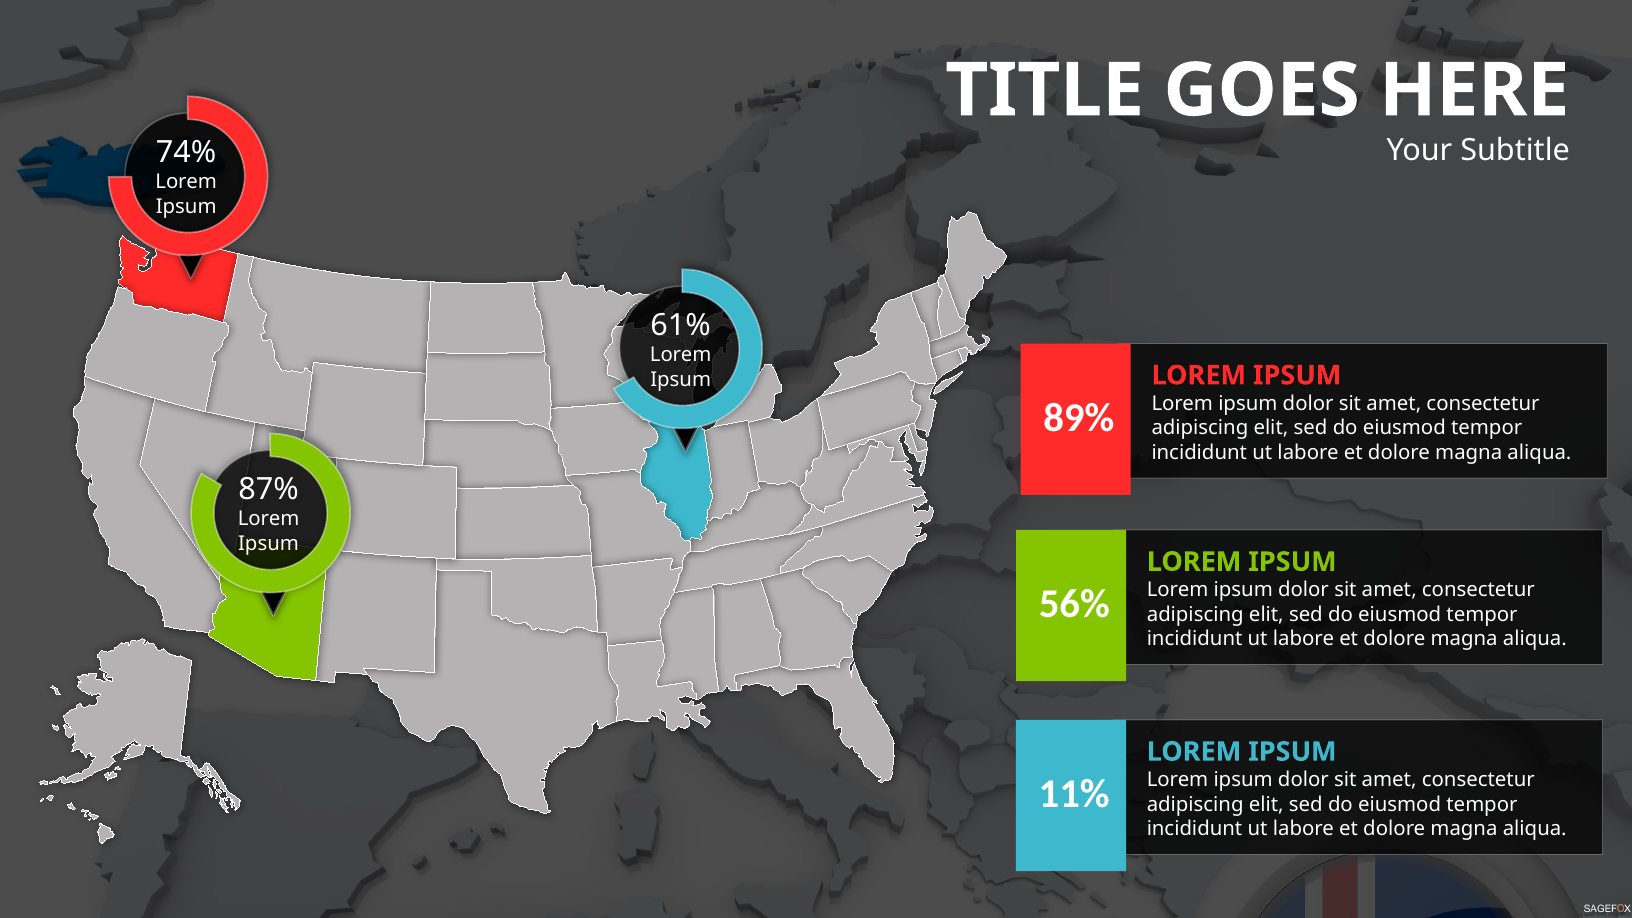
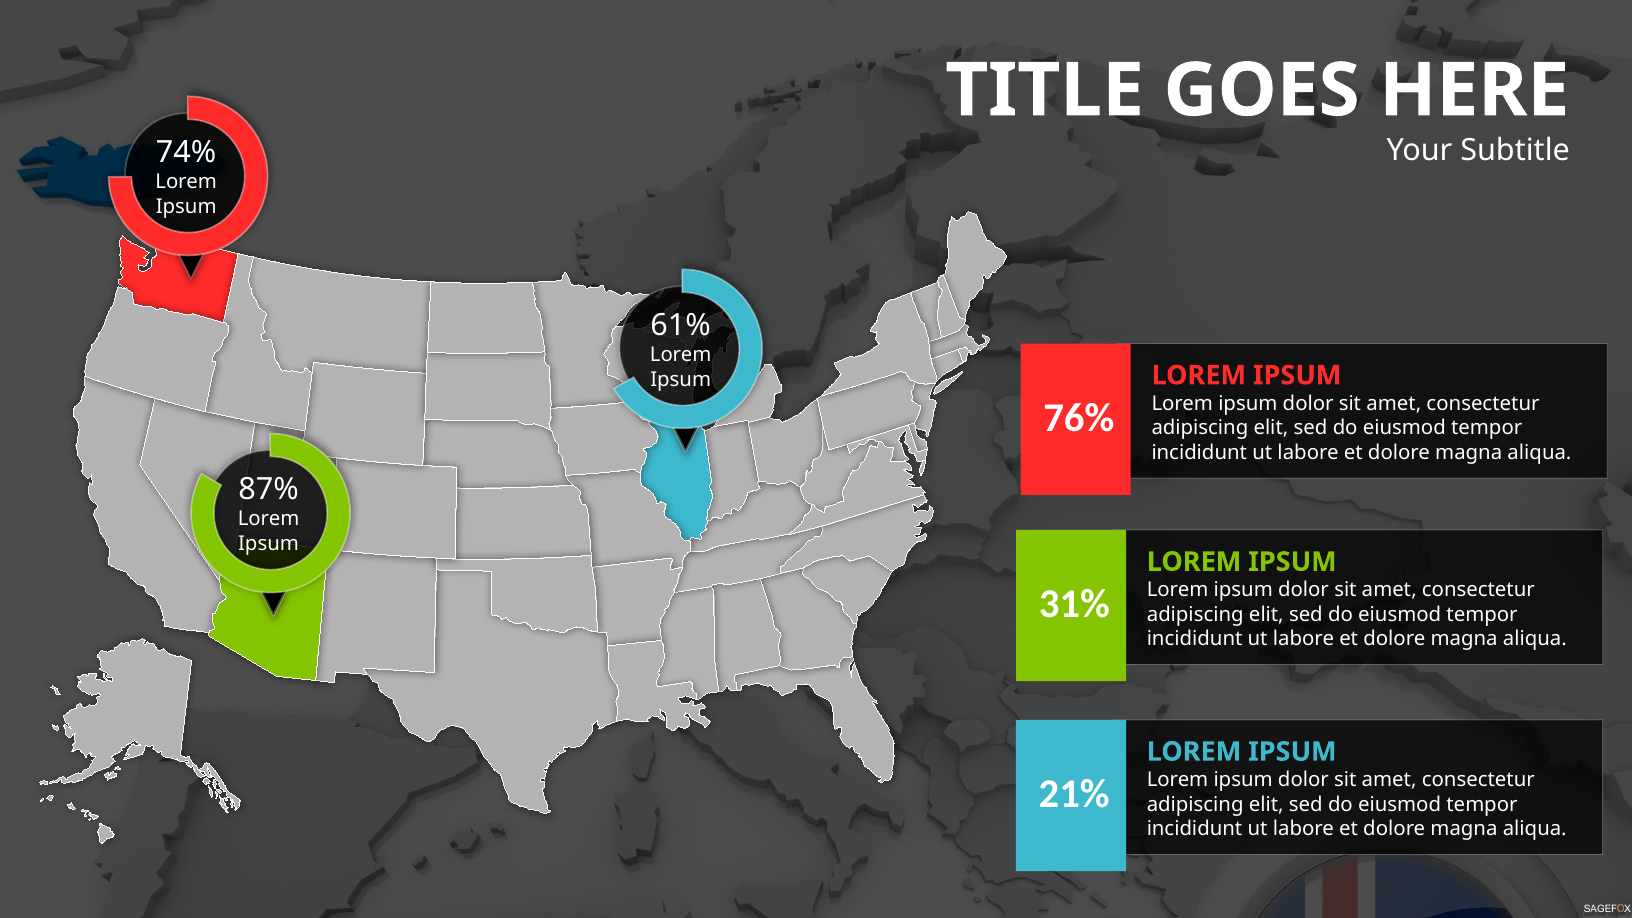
89%: 89% -> 76%
56%: 56% -> 31%
11%: 11% -> 21%
